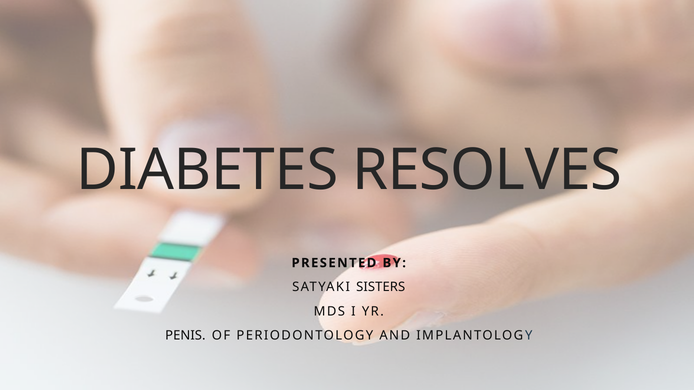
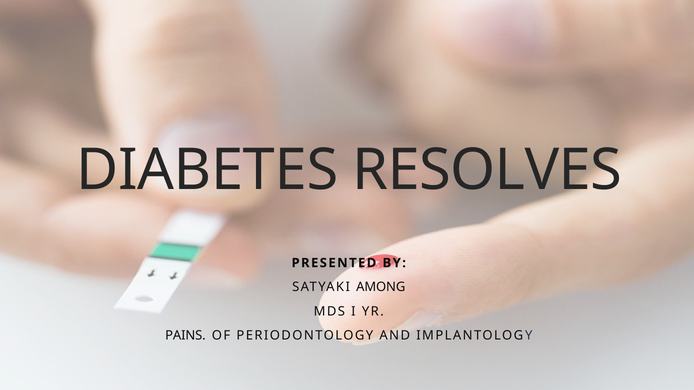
SISTERS: SISTERS -> AMONG
PENIS: PENIS -> PAINS
